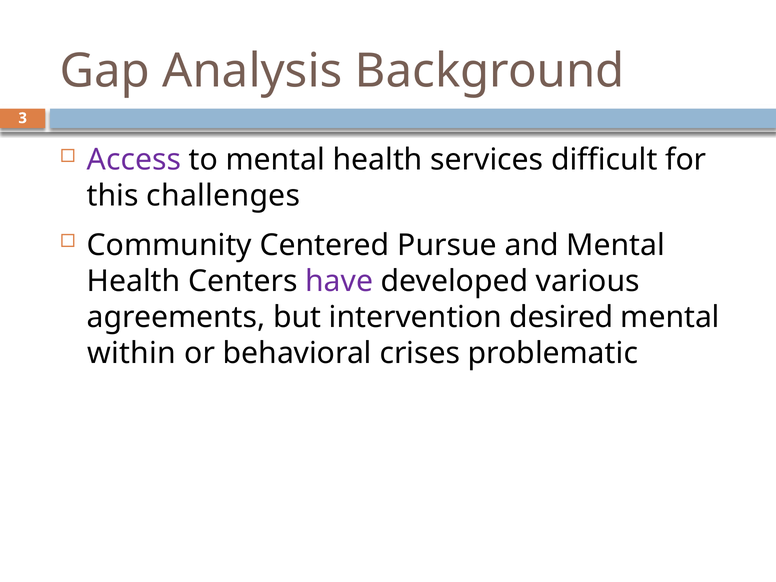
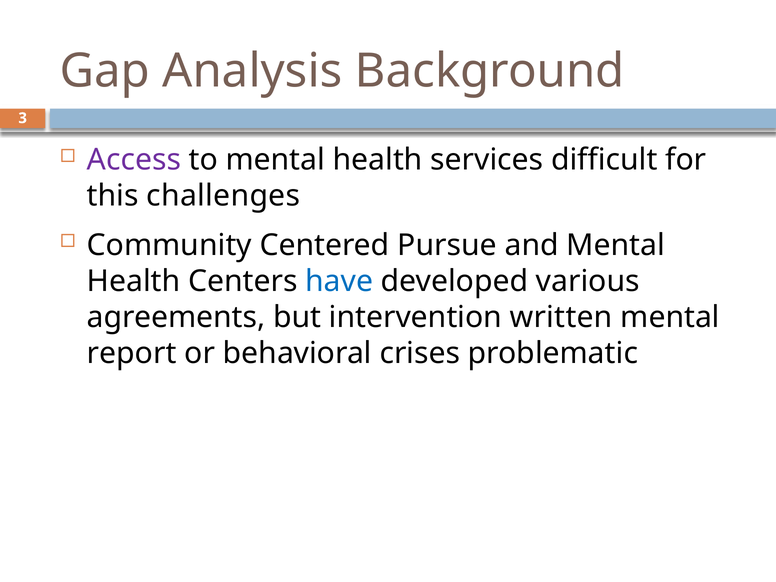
have colour: purple -> blue
desired: desired -> written
within: within -> report
